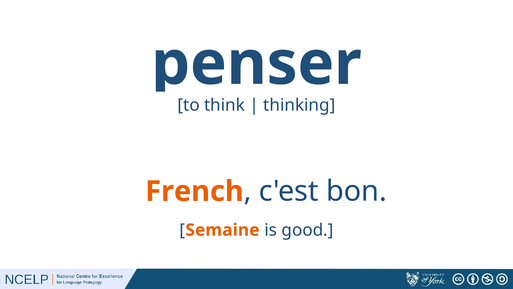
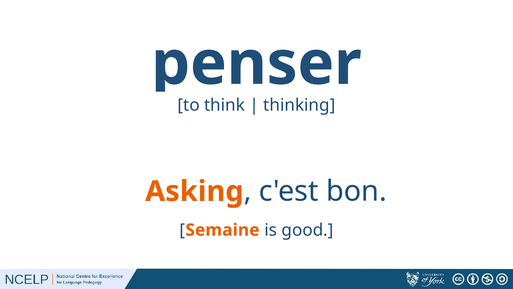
French: French -> Asking
